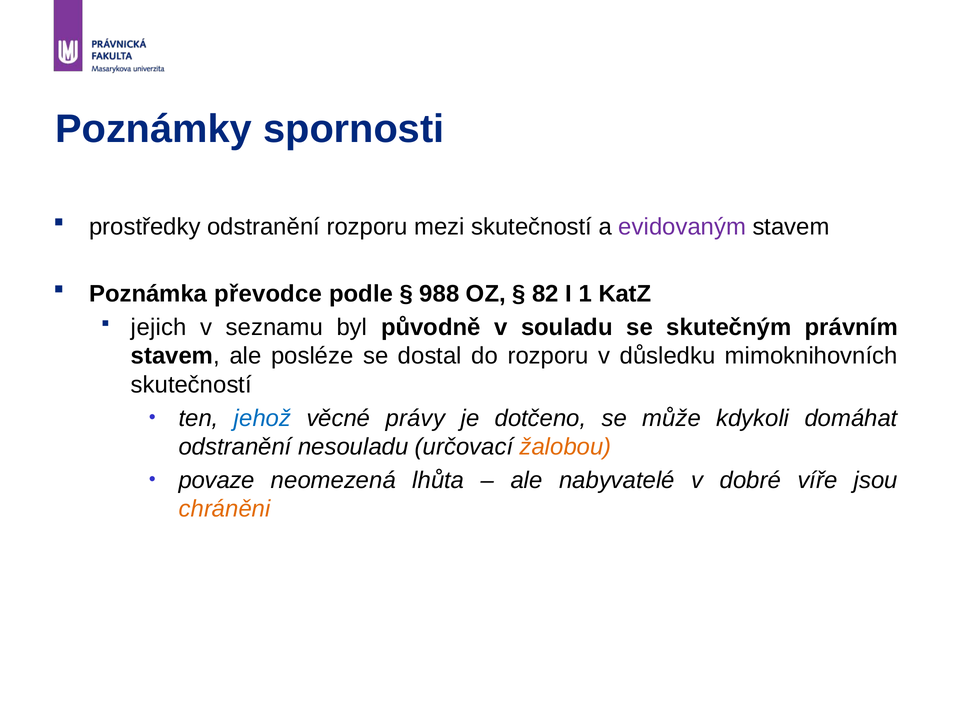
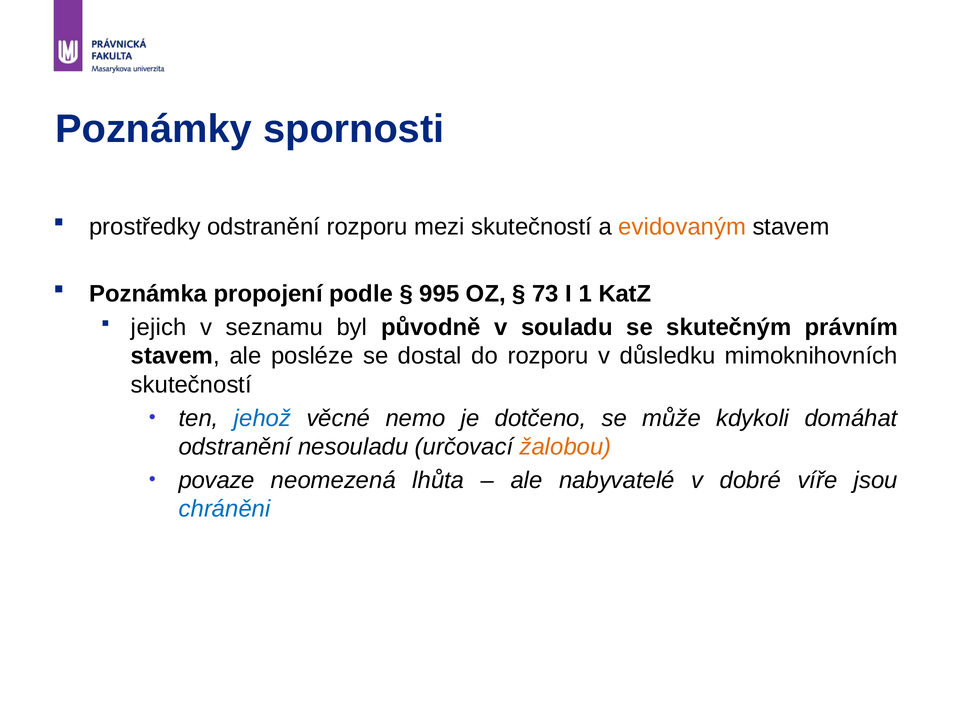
evidovaným colour: purple -> orange
převodce: převodce -> propojení
988: 988 -> 995
82: 82 -> 73
právy: právy -> nemo
chráněni colour: orange -> blue
